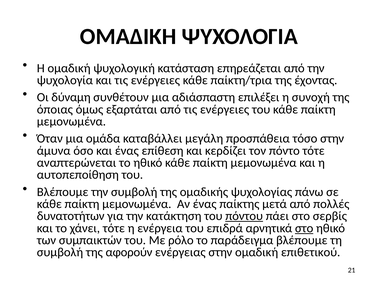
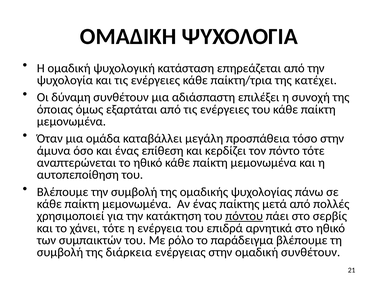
έχοντας: έχοντας -> κατέχει
δυνατοτήτων: δυνατοτήτων -> χρησιμοποιεί
στο at (304, 229) underline: present -> none
αφορούν: αφορούν -> διάρκεια
ομαδική επιθετικού: επιθετικού -> συνθέτουν
